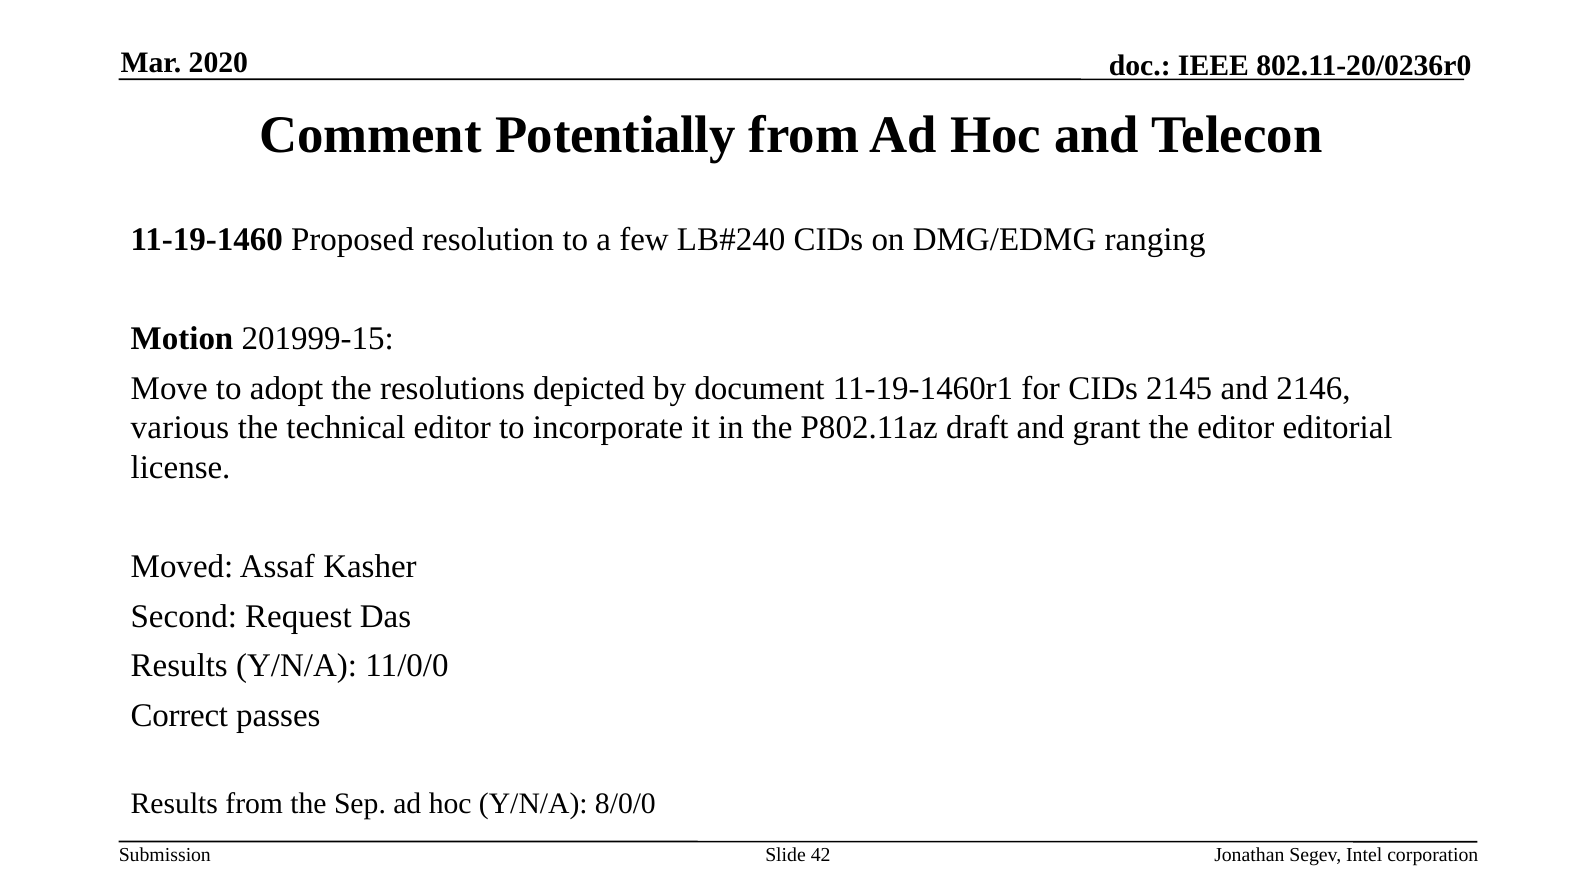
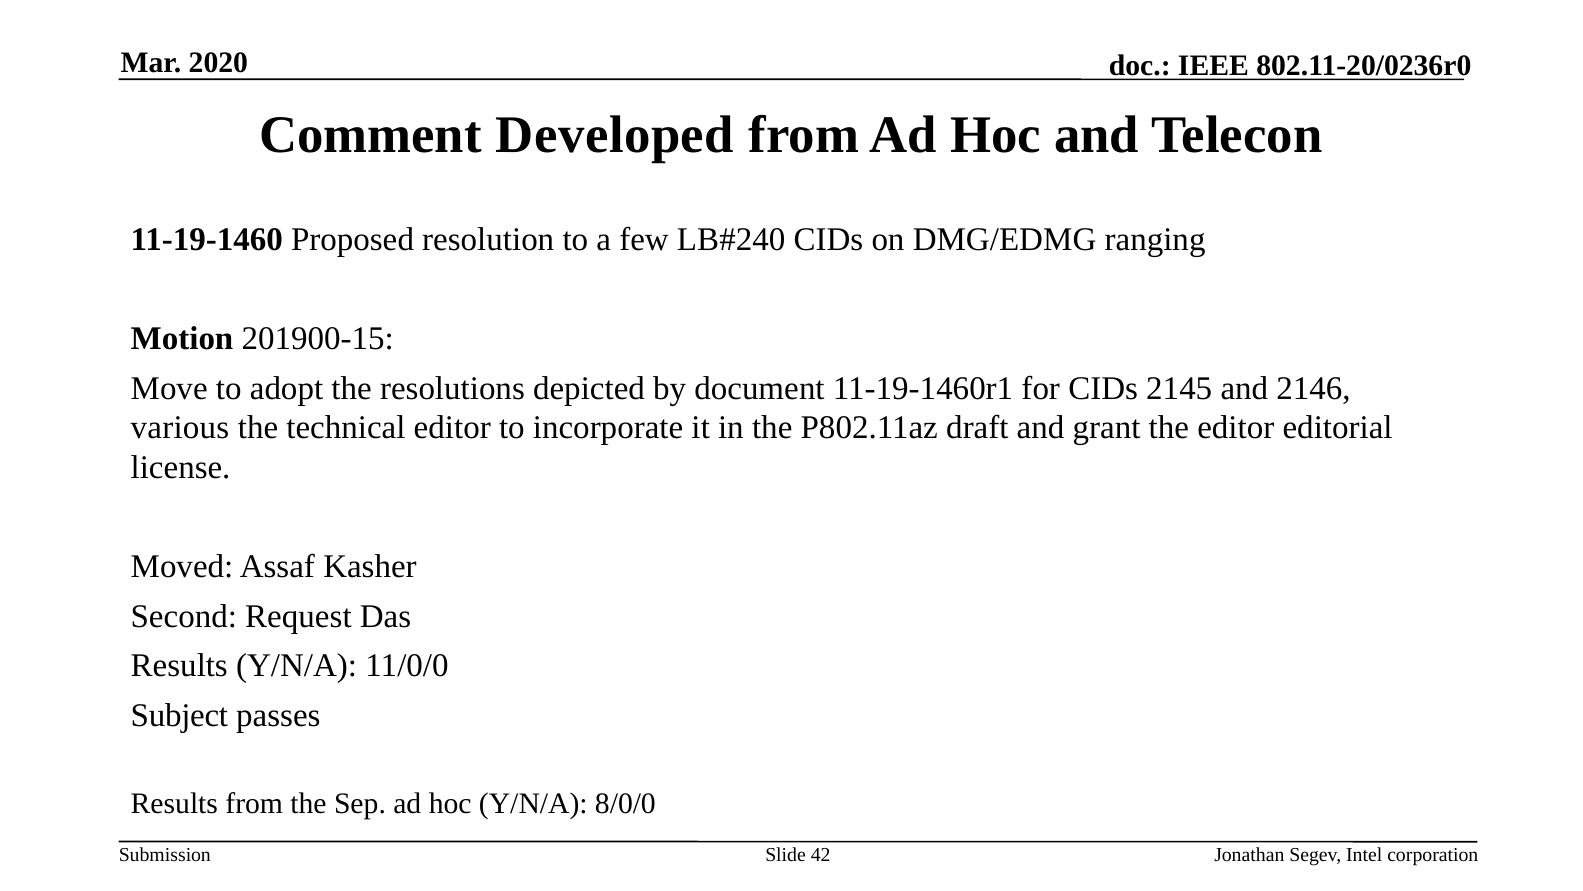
Potentially: Potentially -> Developed
201999-15: 201999-15 -> 201900-15
Correct: Correct -> Subject
